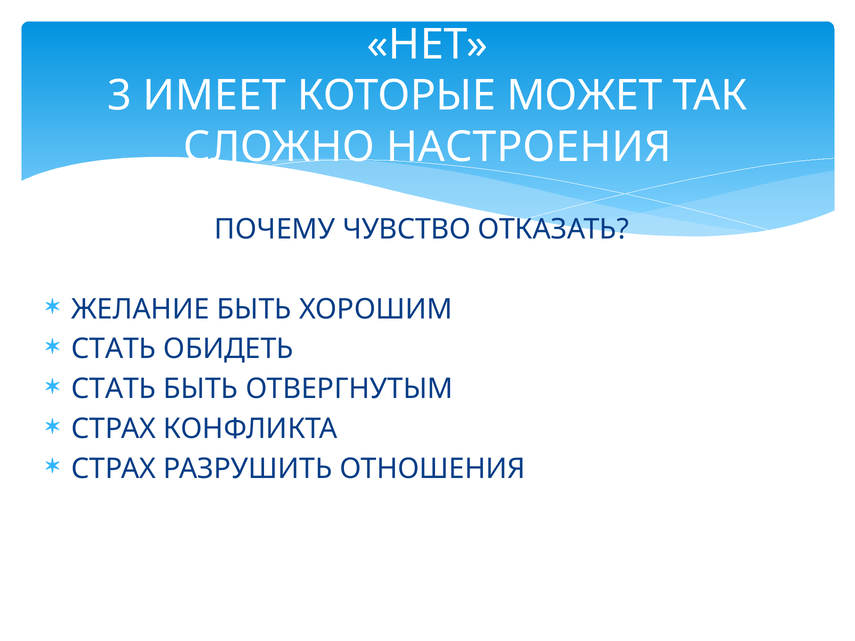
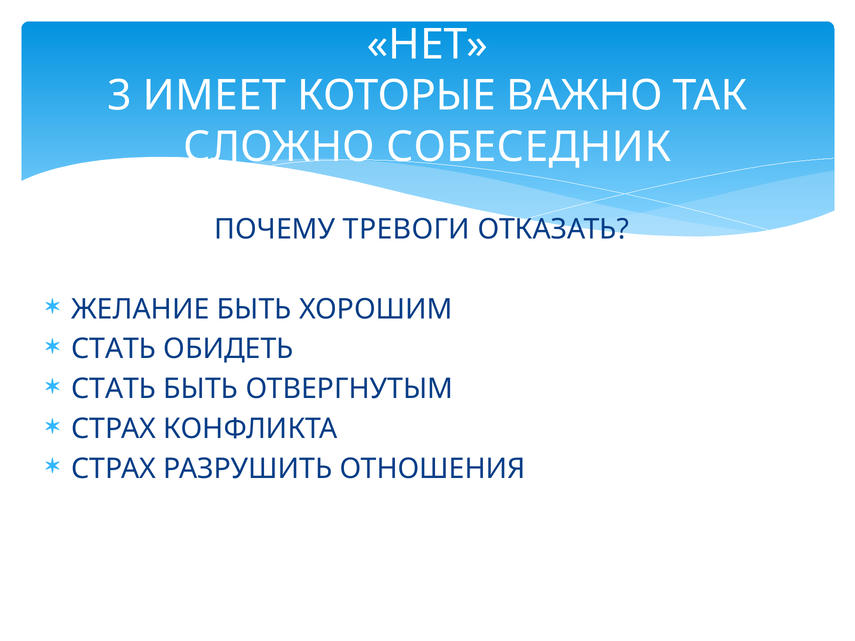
МОЖЕТ: МОЖЕТ -> ВАЖНО
НАСТРОЕНИЯ: НАСТРОЕНИЯ -> СОБЕСЕДНИК
ЧУВСТВО: ЧУВСТВО -> ТРЕВОГИ
